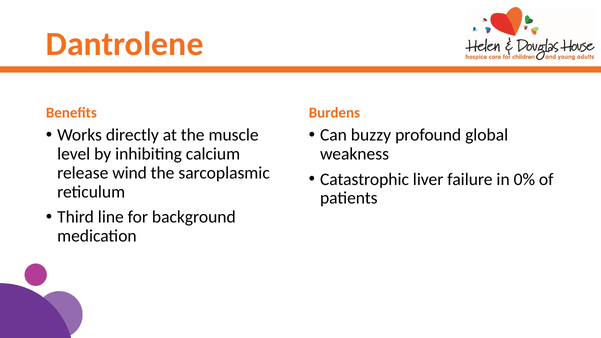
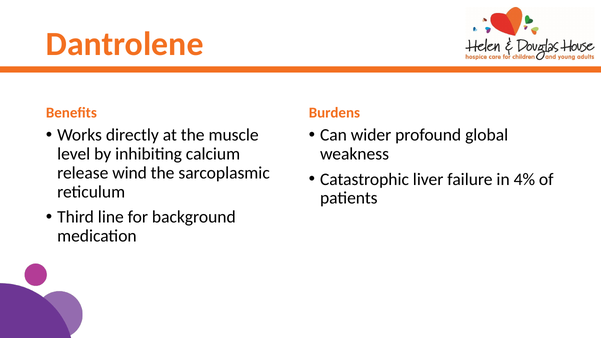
buzzy: buzzy -> wider
0%: 0% -> 4%
